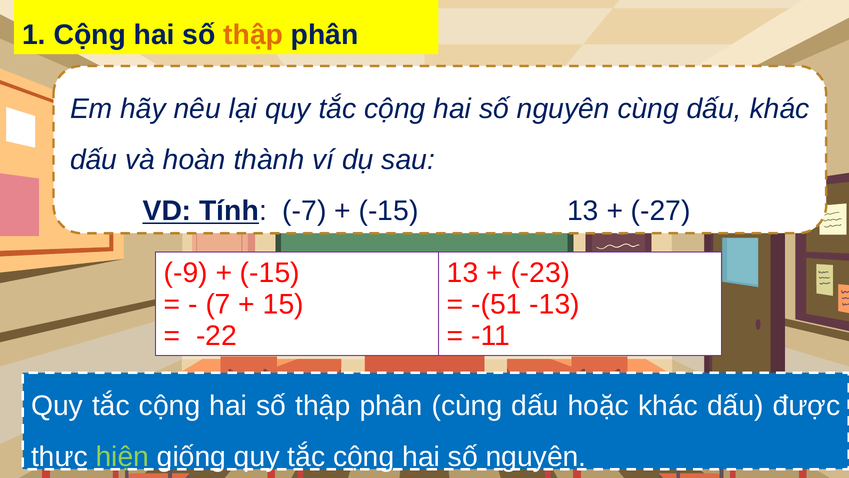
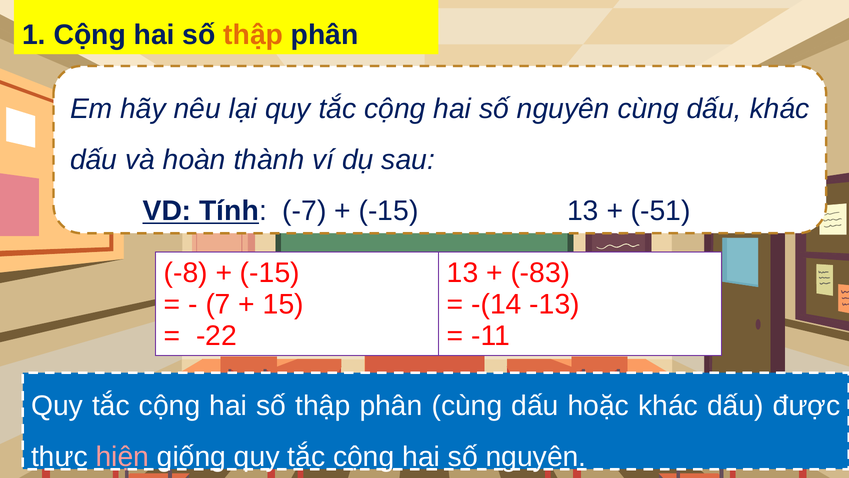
-27: -27 -> -51
-9: -9 -> -8
-23: -23 -> -83
-(51: -(51 -> -(14
hiện colour: light green -> pink
